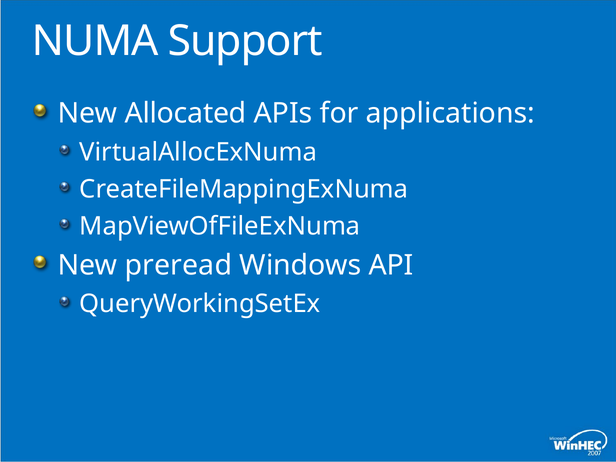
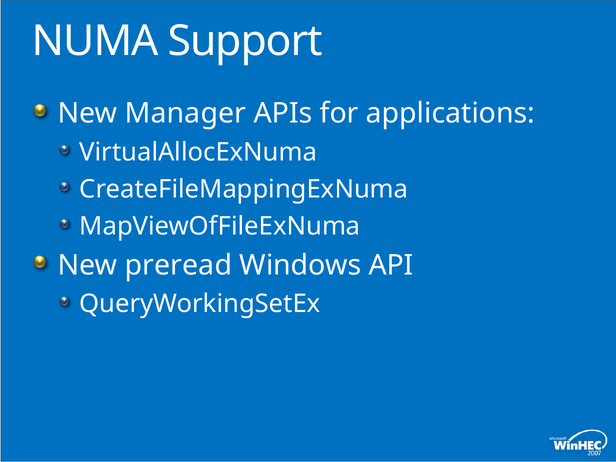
Allocated: Allocated -> Manager
